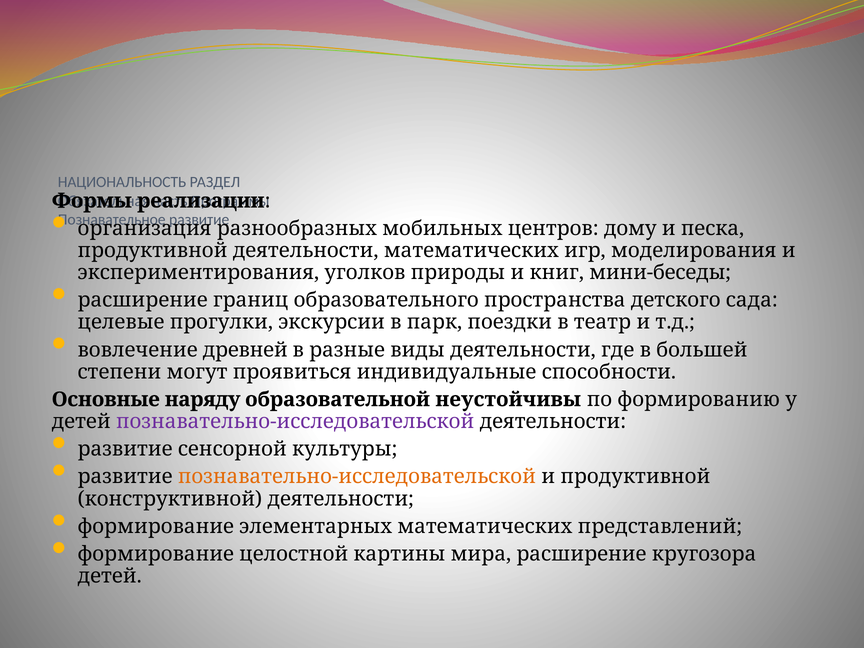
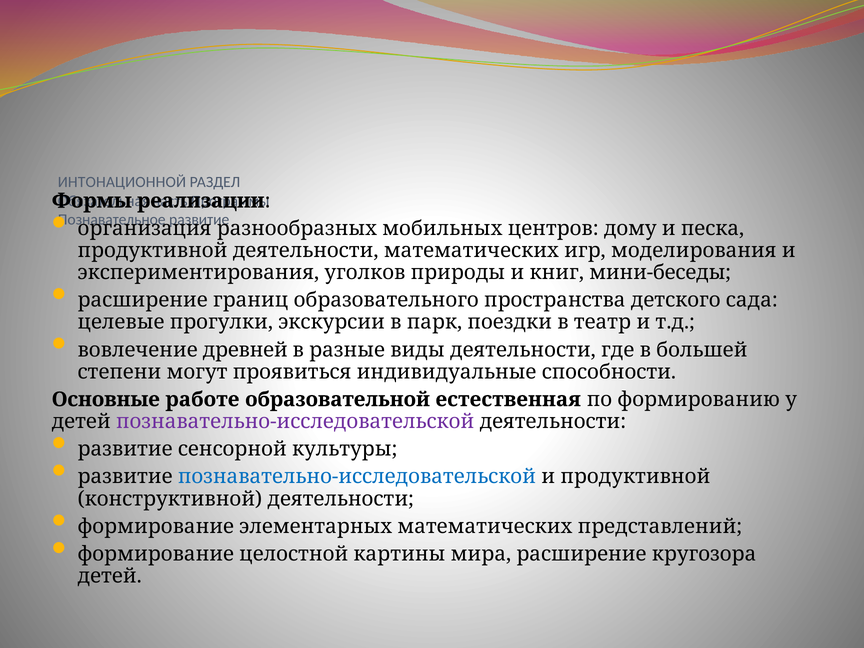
НАЦИОНАЛЬНОСТЬ: НАЦИОНАЛЬНОСТЬ -> ИНТОНАЦИОННОЙ
наряду: наряду -> работе
неустойчивы: неустойчивы -> естественная
познавательно-исследовательской at (357, 477) colour: orange -> blue
